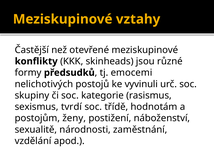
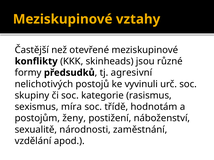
emocemi: emocemi -> agresivní
tvrdí: tvrdí -> míra
